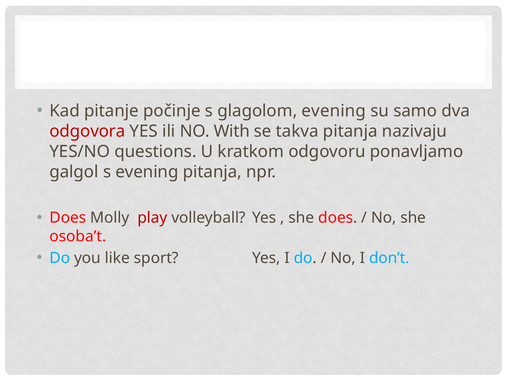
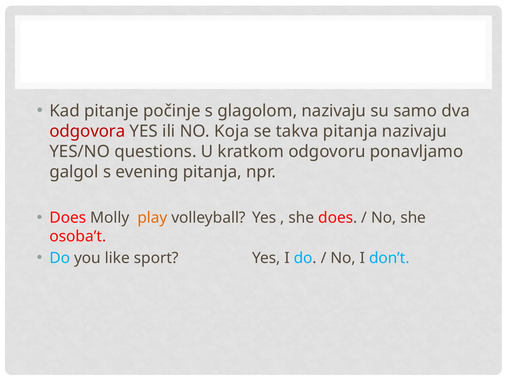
glagolom evening: evening -> nazivaju
With: With -> Koja
play colour: red -> orange
